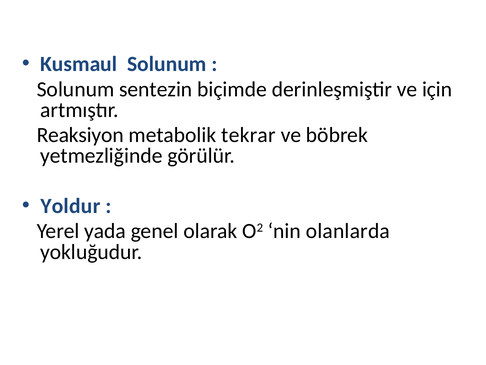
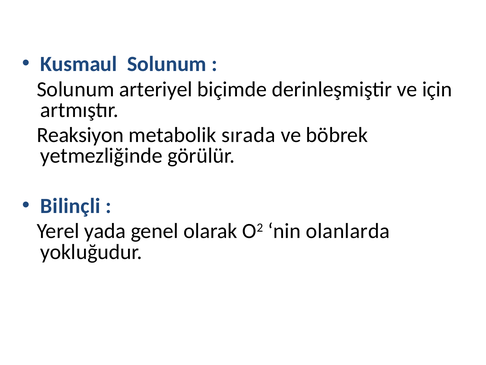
sentezin: sentezin -> arteriyel
tekrar: tekrar -> sırada
Yoldur: Yoldur -> Bilinçli
